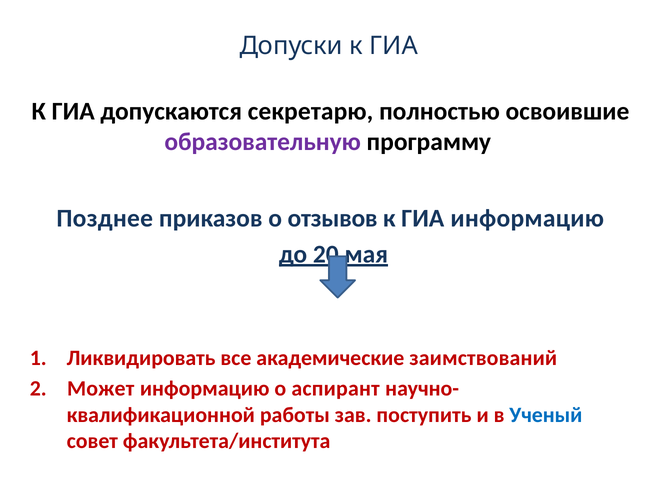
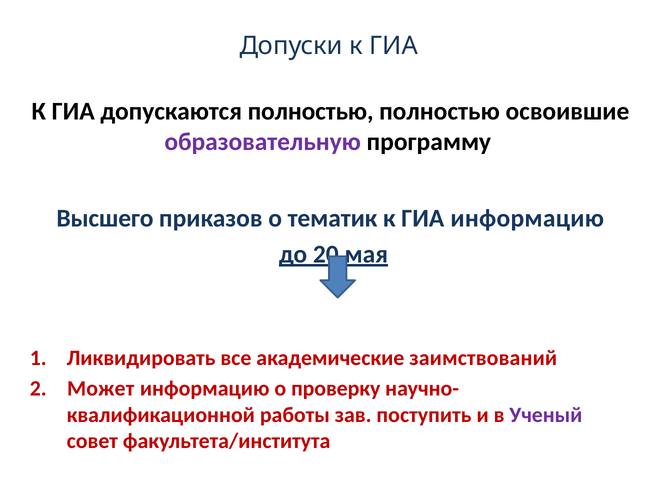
допускаются секретарю: секретарю -> полностью
Позднее: Позднее -> Высшего
отзывов: отзывов -> тематик
аспирант: аспирант -> проверку
Ученый colour: blue -> purple
